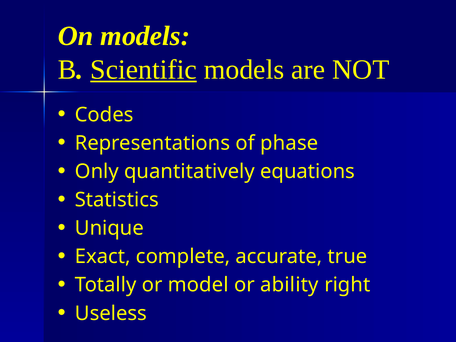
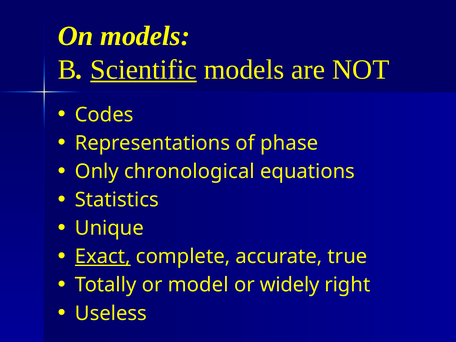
quantitatively: quantitatively -> chronological
Exact underline: none -> present
ability: ability -> widely
